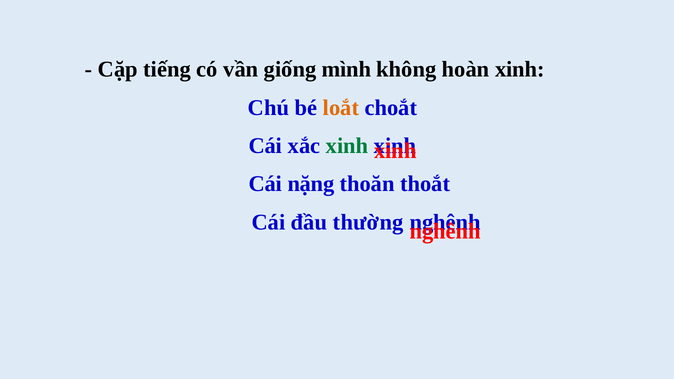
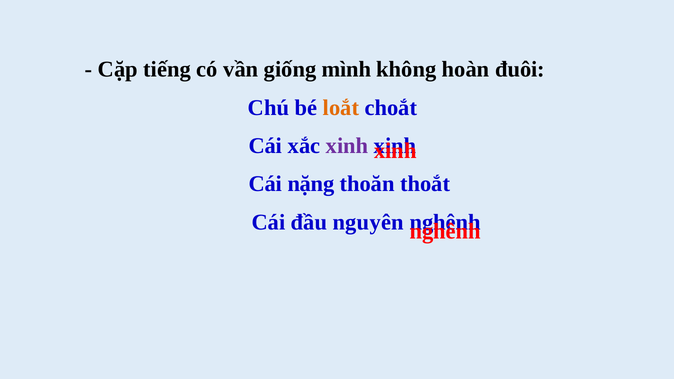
hoàn xinh: xinh -> đuôi
xinh at (347, 146) colour: green -> purple
thường: thường -> nguyên
